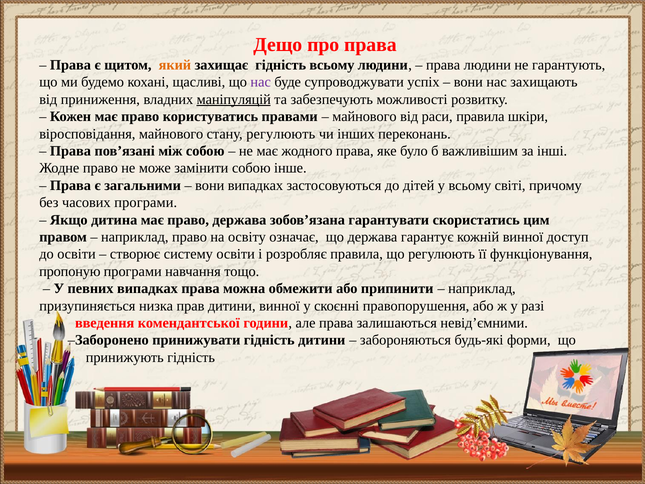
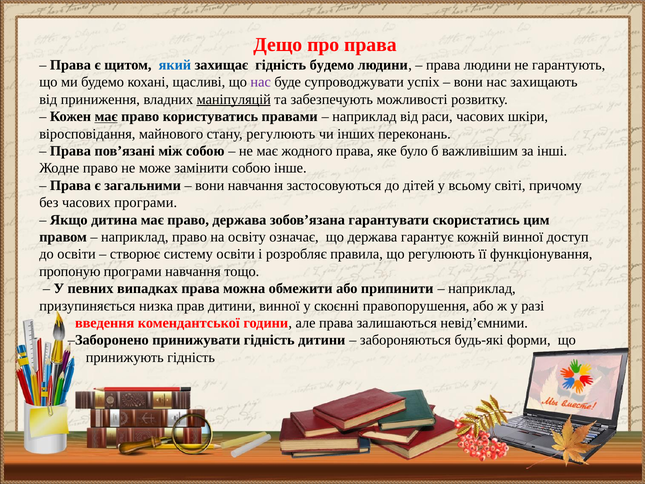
який colour: orange -> blue
гідність всьому: всьому -> будемо
має at (106, 117) underline: none -> present
майнового at (364, 117): майнового -> наприклад
раси правила: правила -> часових
вони випадках: випадках -> навчання
